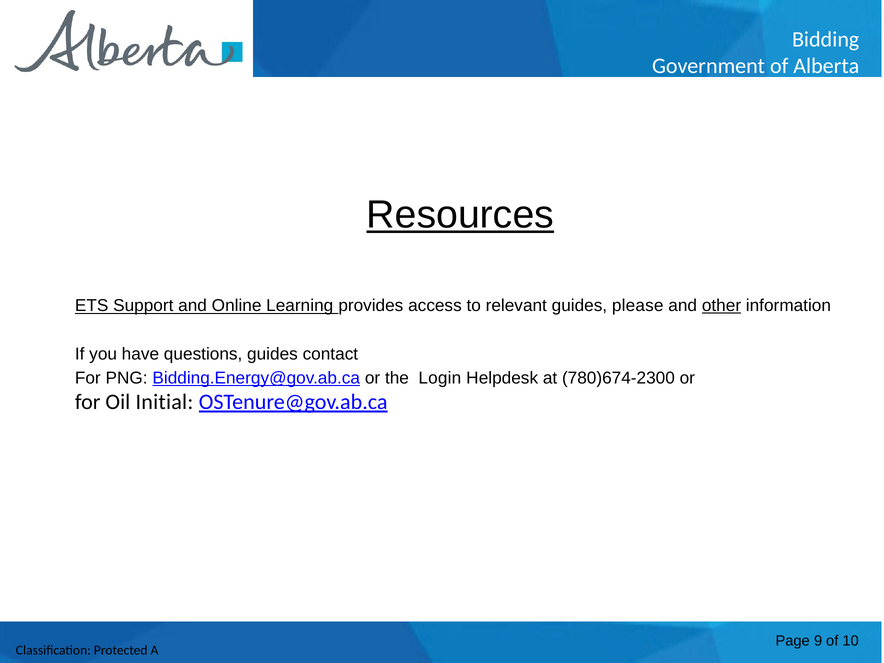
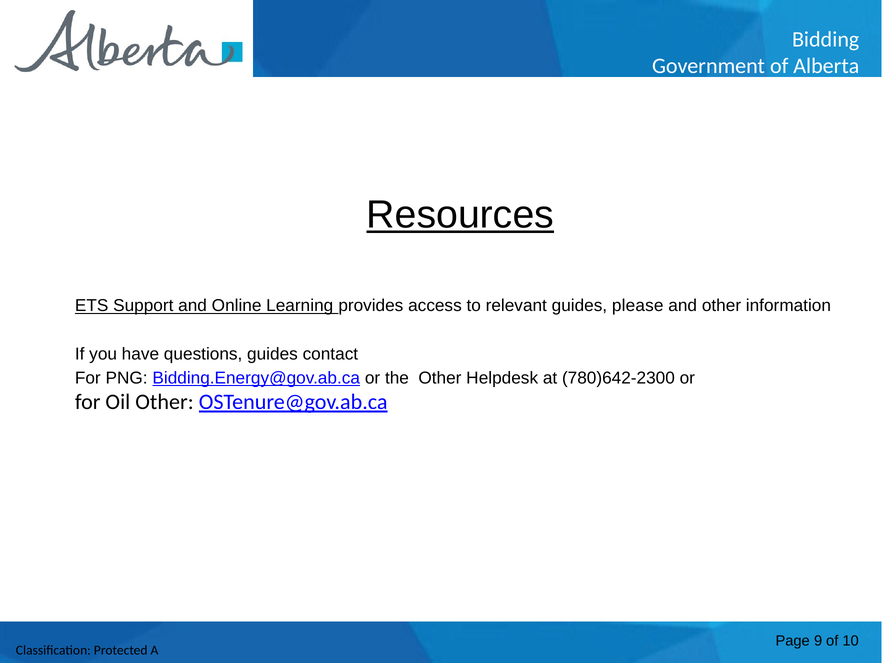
other at (722, 306) underline: present -> none
the Login: Login -> Other
780)674-2300: 780)674-2300 -> 780)642-2300
Oil Initial: Initial -> Other
